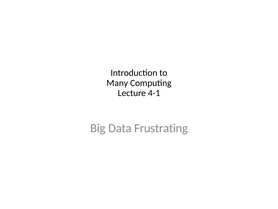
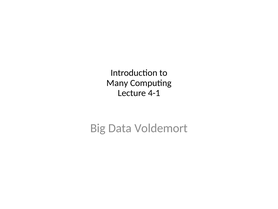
Frustrating: Frustrating -> Voldemort
